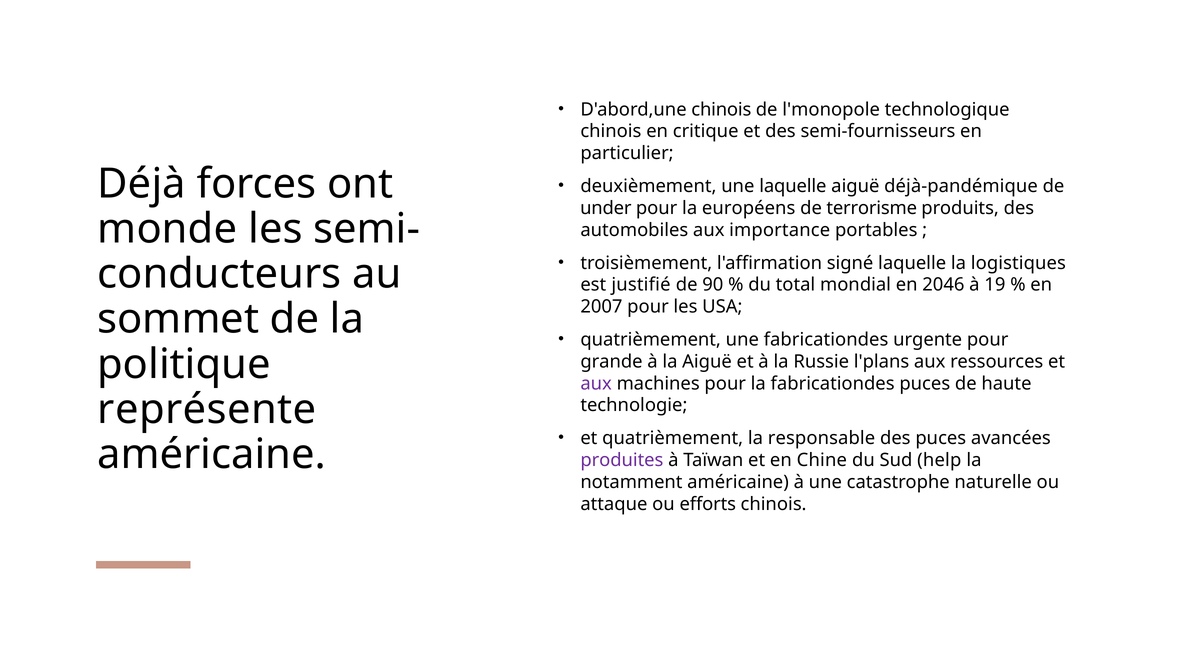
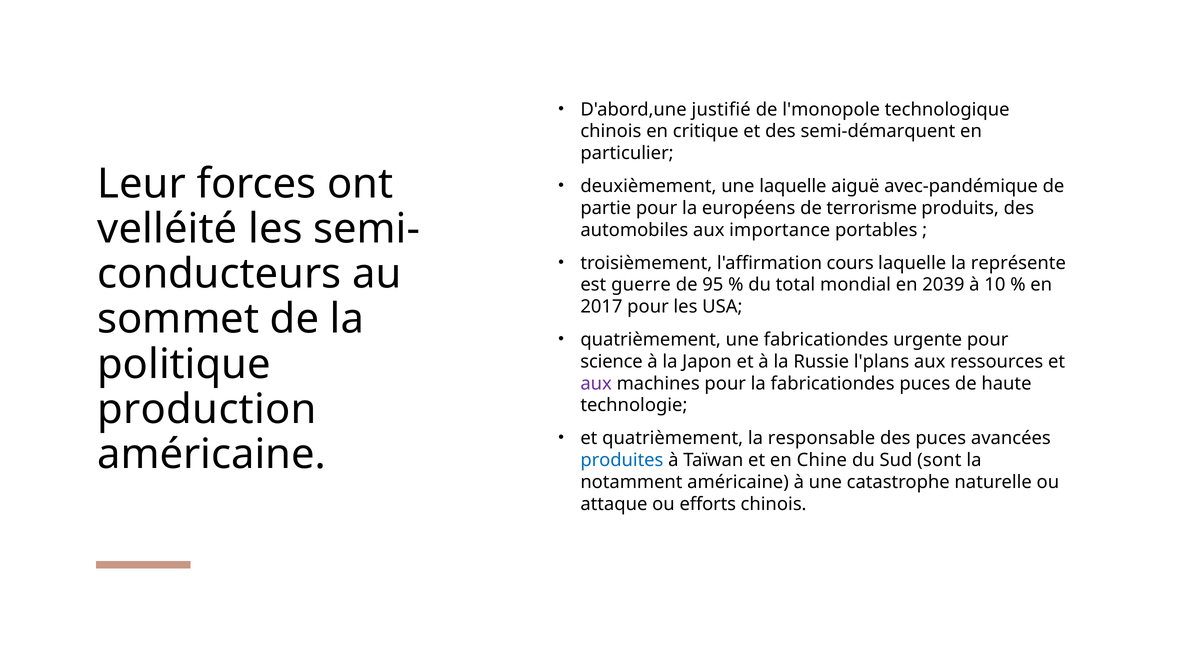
D'abord,une chinois: chinois -> justifié
semi-fournisseurs: semi-fournisseurs -> semi-démarquent
Déjà: Déjà -> Leur
déjà-pandémique: déjà-pandémique -> avec-pandémique
under: under -> partie
monde: monde -> velléité
signé: signé -> cours
logistiques: logistiques -> représente
justifié: justifié -> guerre
90: 90 -> 95
2046: 2046 -> 2039
19: 19 -> 10
2007: 2007 -> 2017
grande: grande -> science
la Aiguë: Aiguë -> Japon
représente: représente -> production
produites colour: purple -> blue
help: help -> sont
